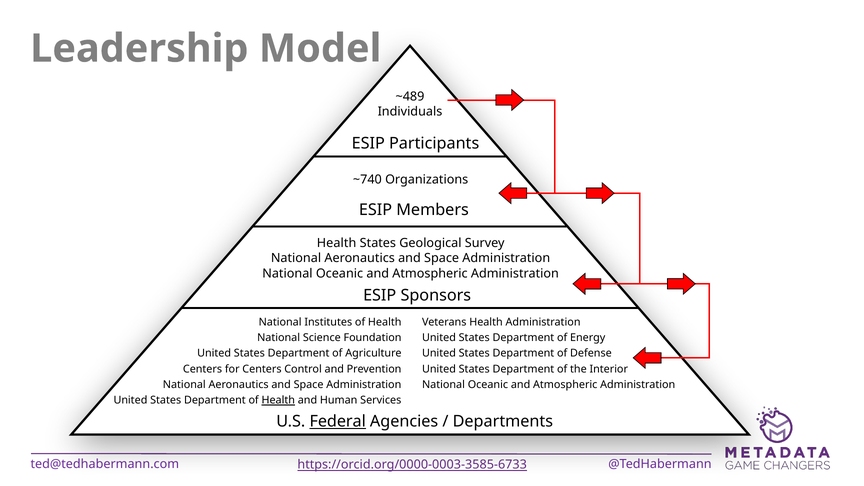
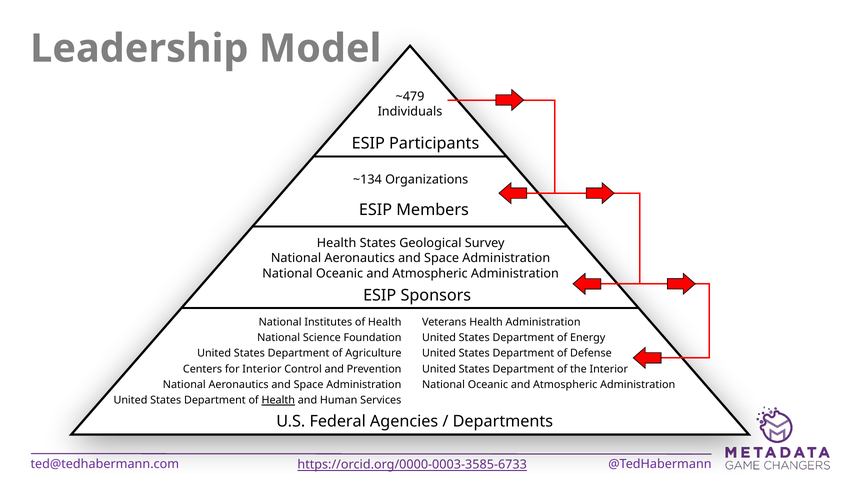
~489: ~489 -> ~479
~740: ~740 -> ~134
for Centers: Centers -> Interior
Federal underline: present -> none
